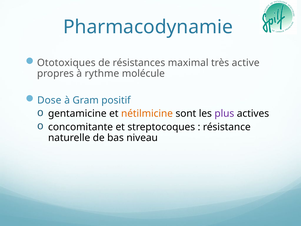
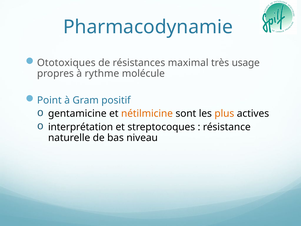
active: active -> usage
Dose: Dose -> Point
plus colour: purple -> orange
concomitante: concomitante -> interprétation
